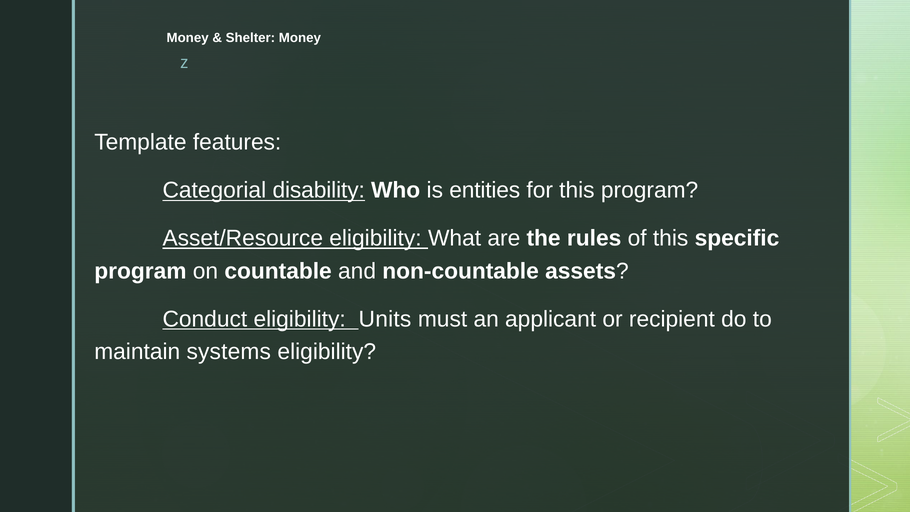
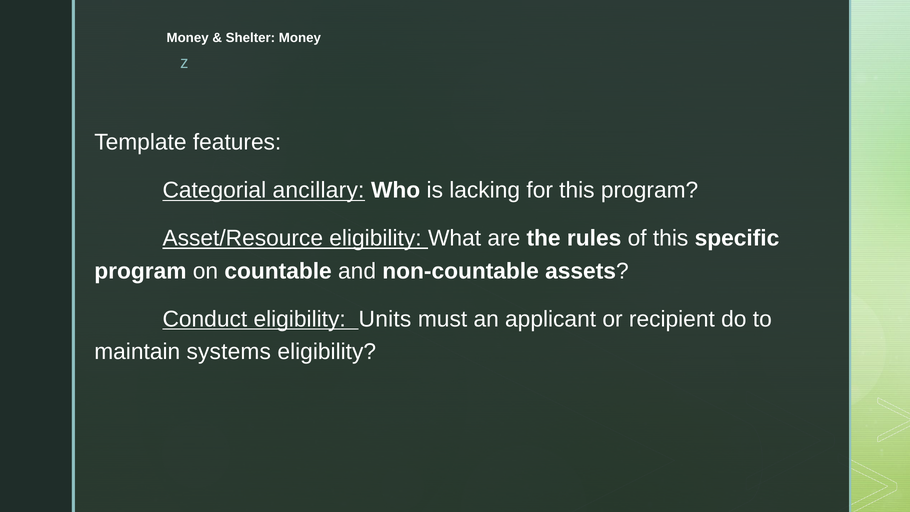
disability: disability -> ancillary
entities: entities -> lacking
